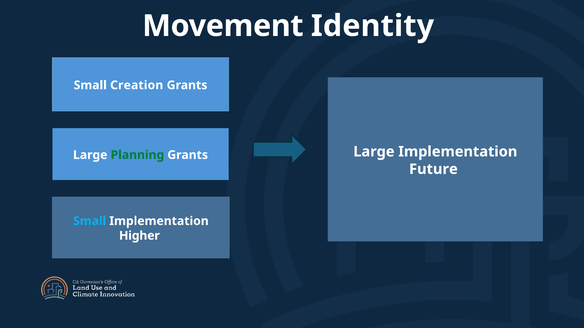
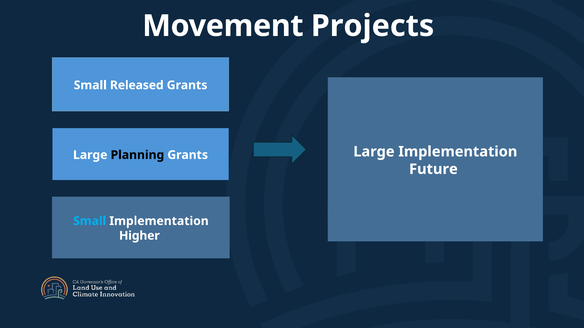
Identity: Identity -> Projects
Creation: Creation -> Released
Planning colour: green -> black
